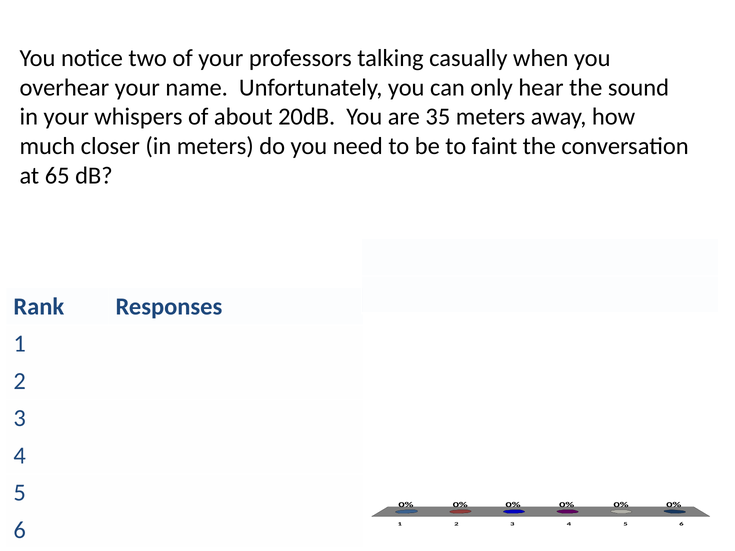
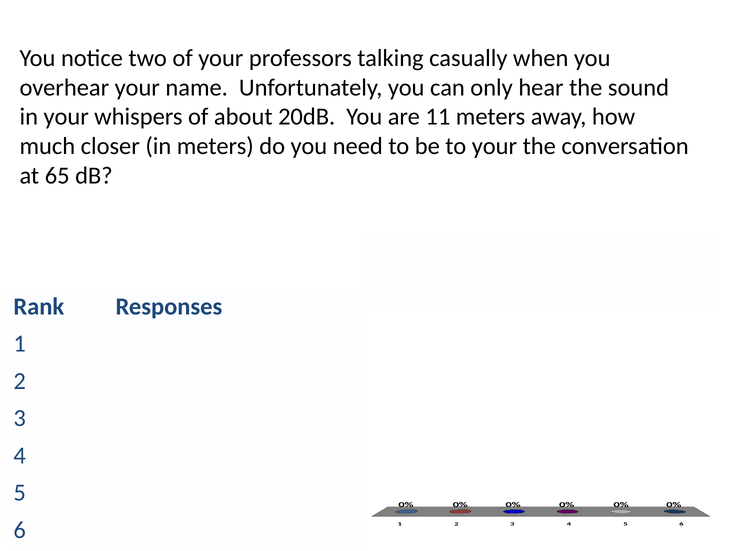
35: 35 -> 11
to faint: faint -> your
